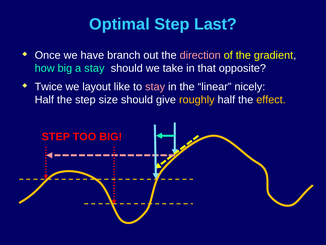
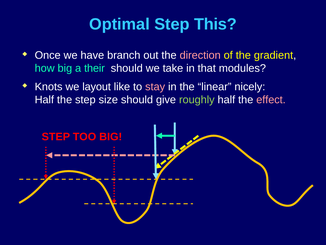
Last: Last -> This
a stay: stay -> their
opposite: opposite -> modules
Twice: Twice -> Knots
roughly colour: yellow -> light green
effect colour: yellow -> pink
